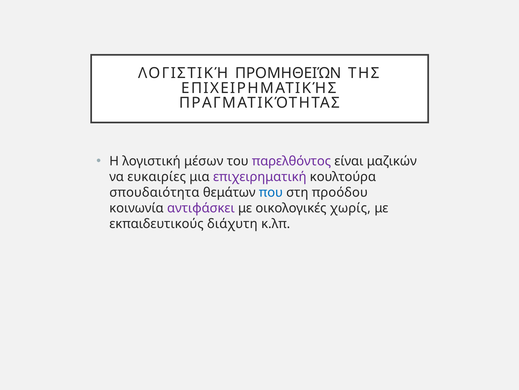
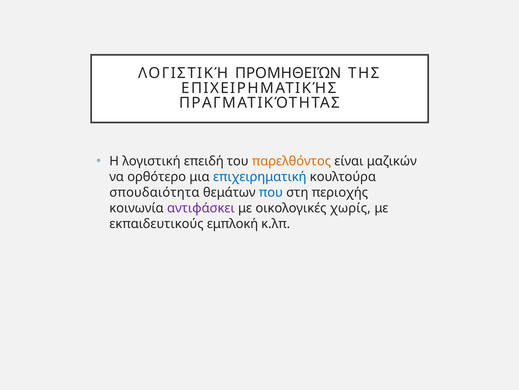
μέσων: μέσων -> επειδή
παρελθόντος colour: purple -> orange
ευκαιρίες: ευκαιρίες -> ορθότερο
επιχειρηματική colour: purple -> blue
προόδου: προόδου -> περιοχής
διάχυτη: διάχυτη -> εμπλοκή
